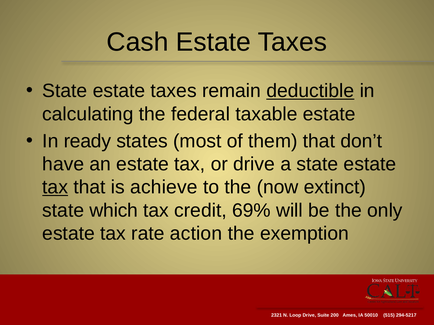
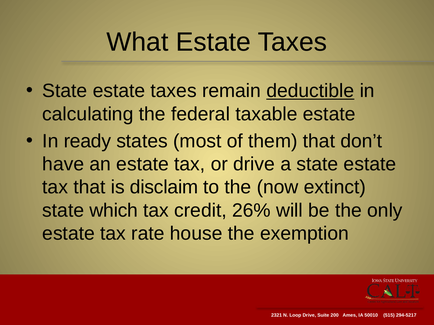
Cash: Cash -> What
tax at (55, 188) underline: present -> none
achieve: achieve -> disclaim
69%: 69% -> 26%
action: action -> house
